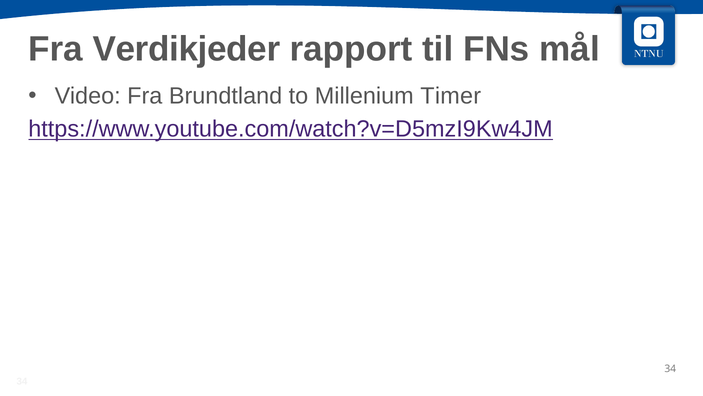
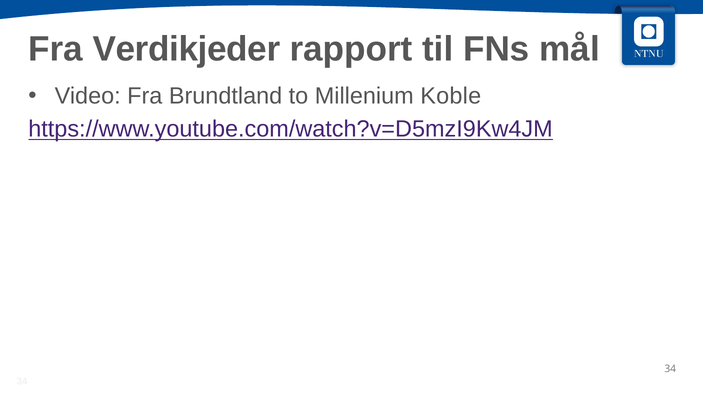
Timer: Timer -> Koble
